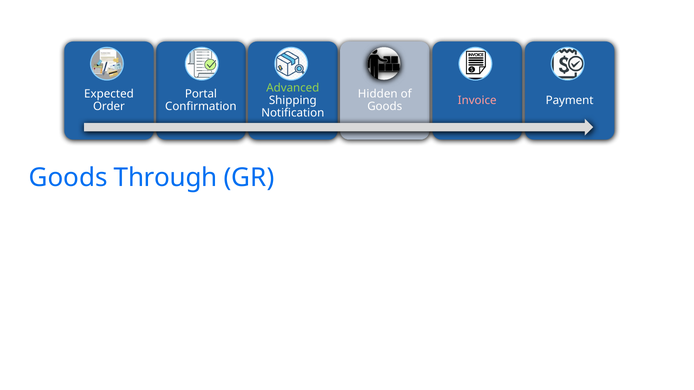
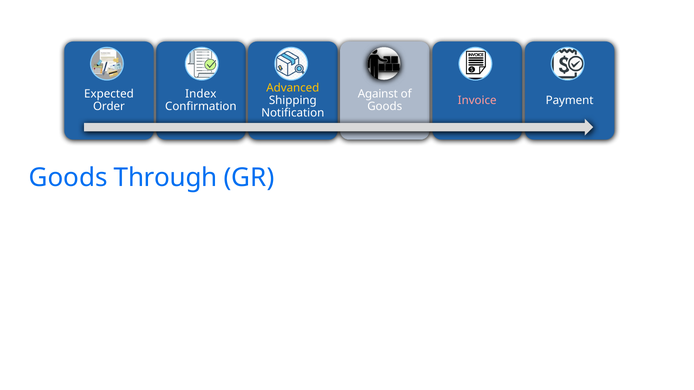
Advanced colour: light green -> yellow
Portal: Portal -> Index
Hidden: Hidden -> Against
